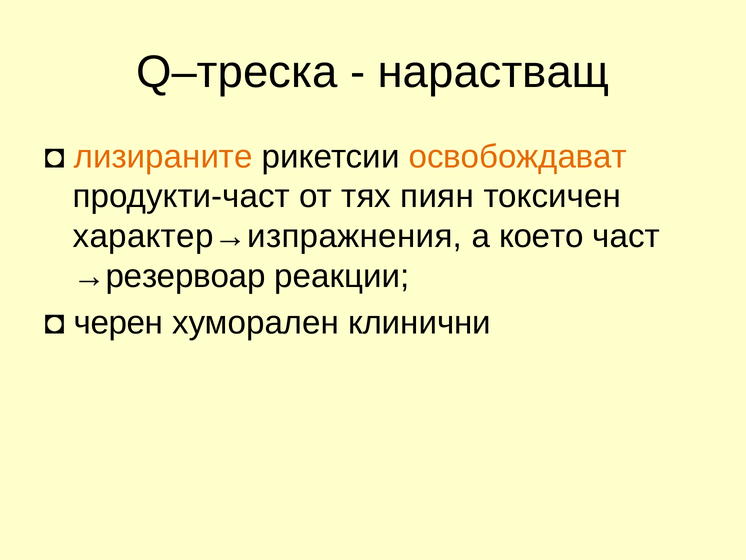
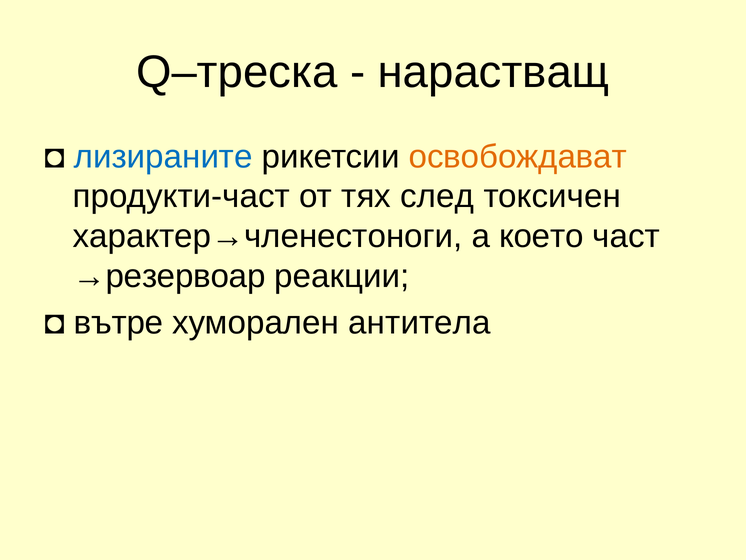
лизираните colour: orange -> blue
пиян: пиян -> след
характер→изпражнения: характер→изпражнения -> характер→членестоноги
черен: черен -> вътре
клинични: клинични -> антитела
